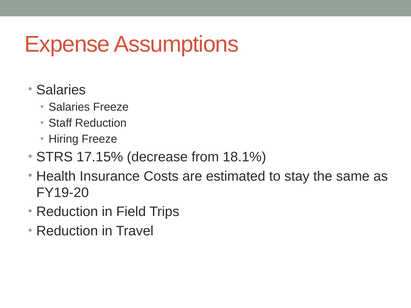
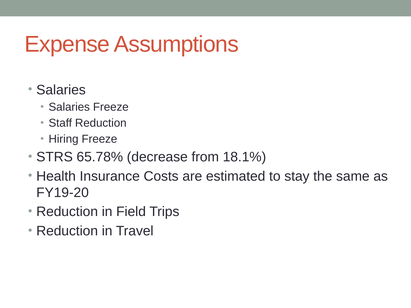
17.15%: 17.15% -> 65.78%
